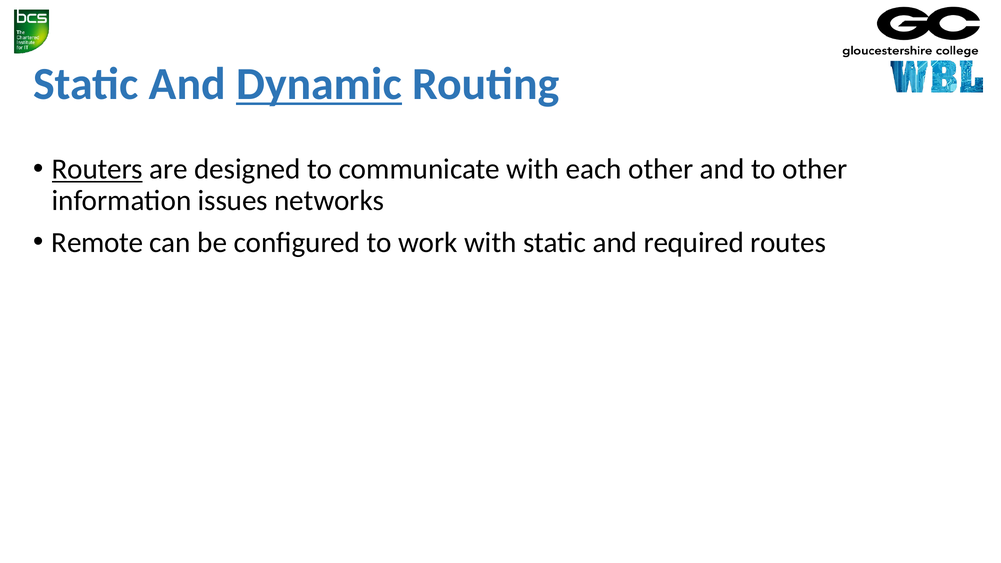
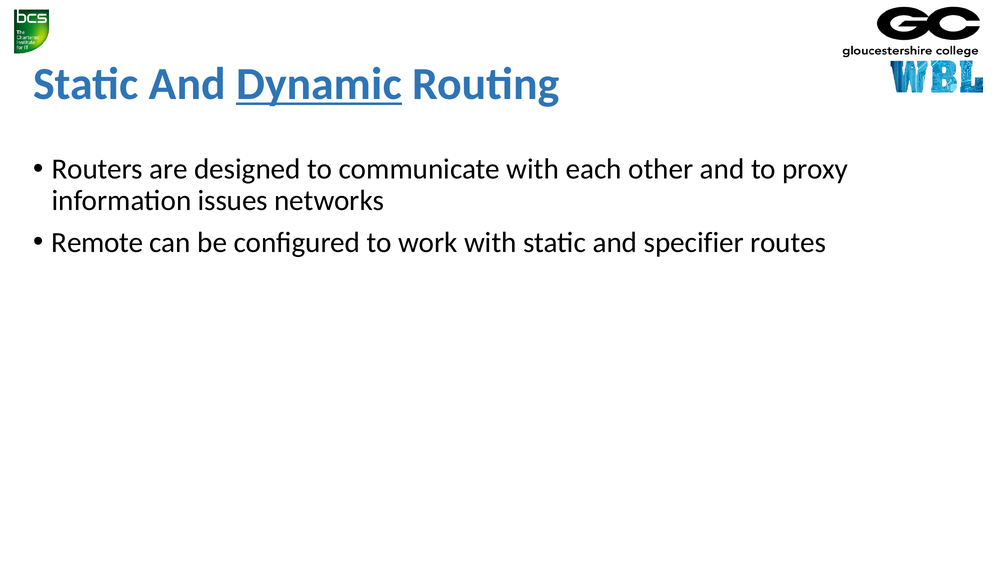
Routers underline: present -> none
to other: other -> proxy
required: required -> specifier
